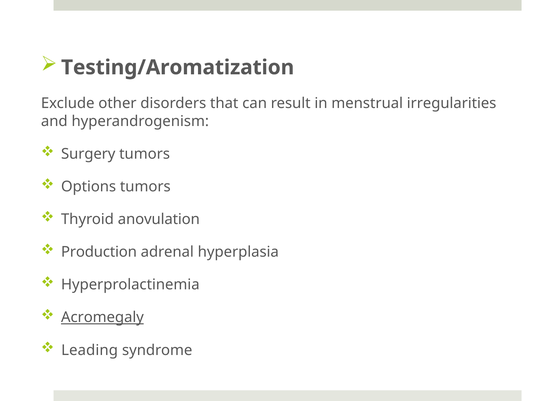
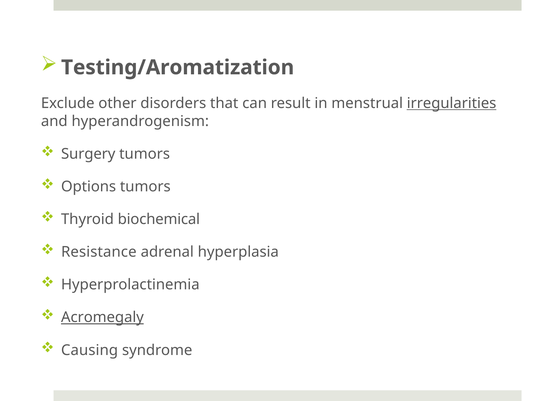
irregularities underline: none -> present
anovulation: anovulation -> biochemical
Production: Production -> Resistance
Leading: Leading -> Causing
